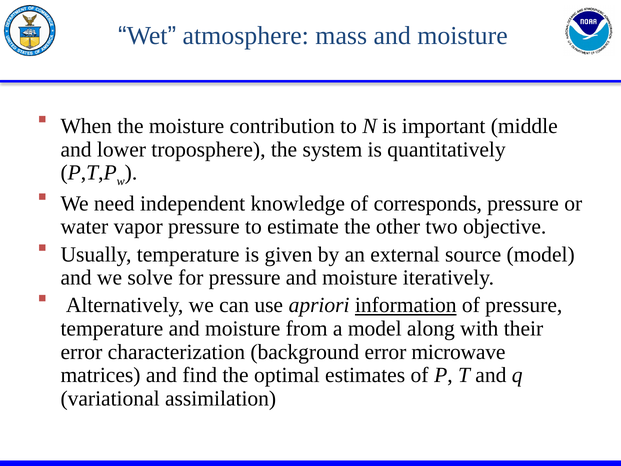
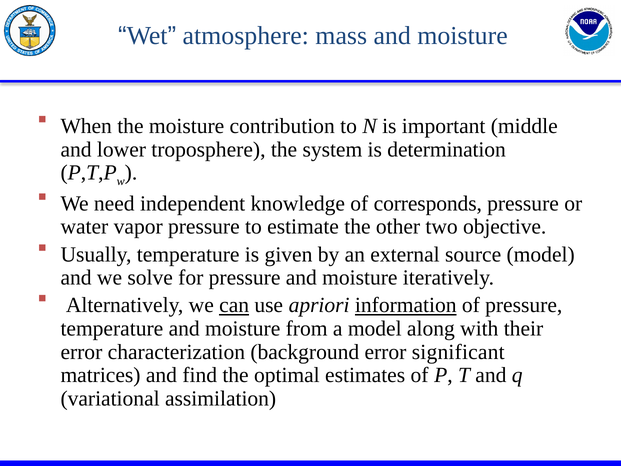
quantitatively: quantitatively -> determination
can underline: none -> present
microwave: microwave -> significant
